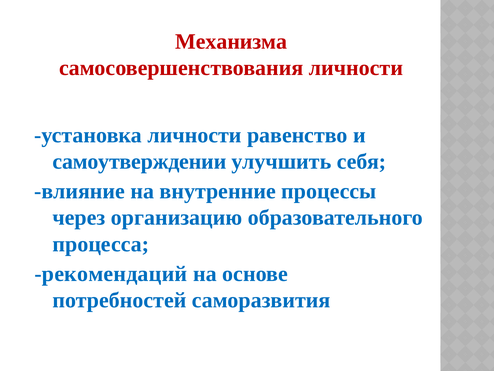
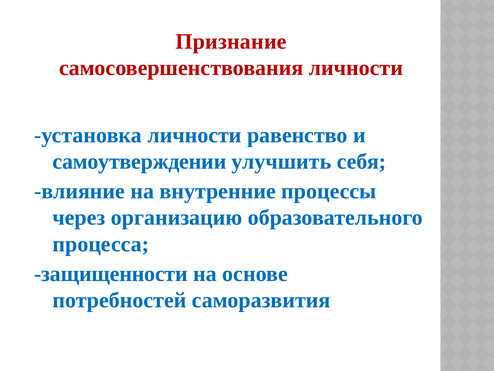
Механизма: Механизма -> Признание
рекомендаций: рекомендаций -> защищенности
